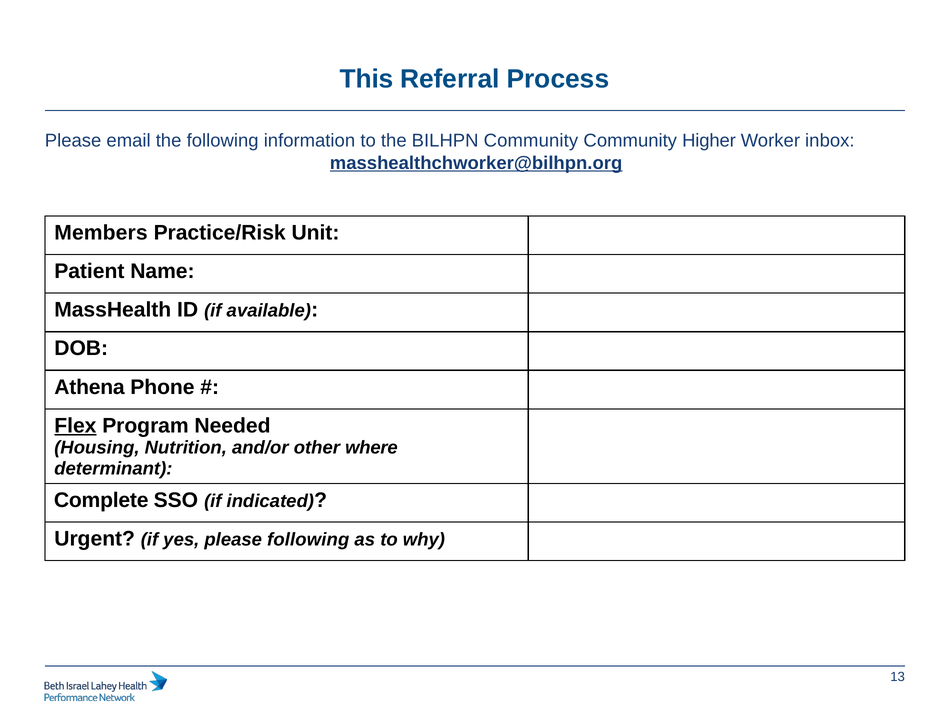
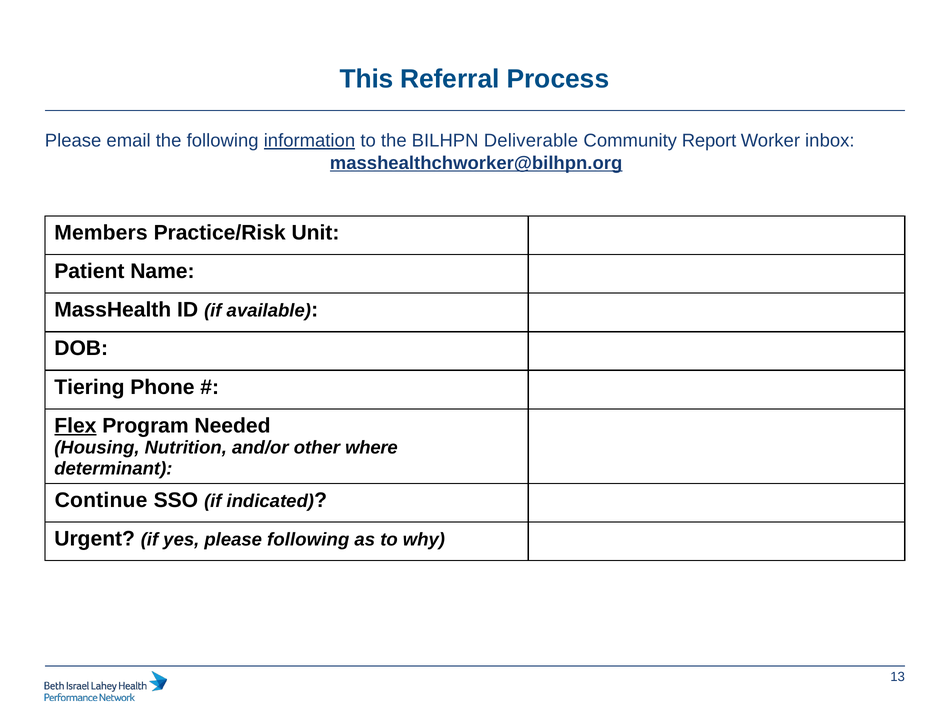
information underline: none -> present
BILHPN Community: Community -> Deliverable
Higher: Higher -> Report
Athena: Athena -> Tiering
Complete: Complete -> Continue
